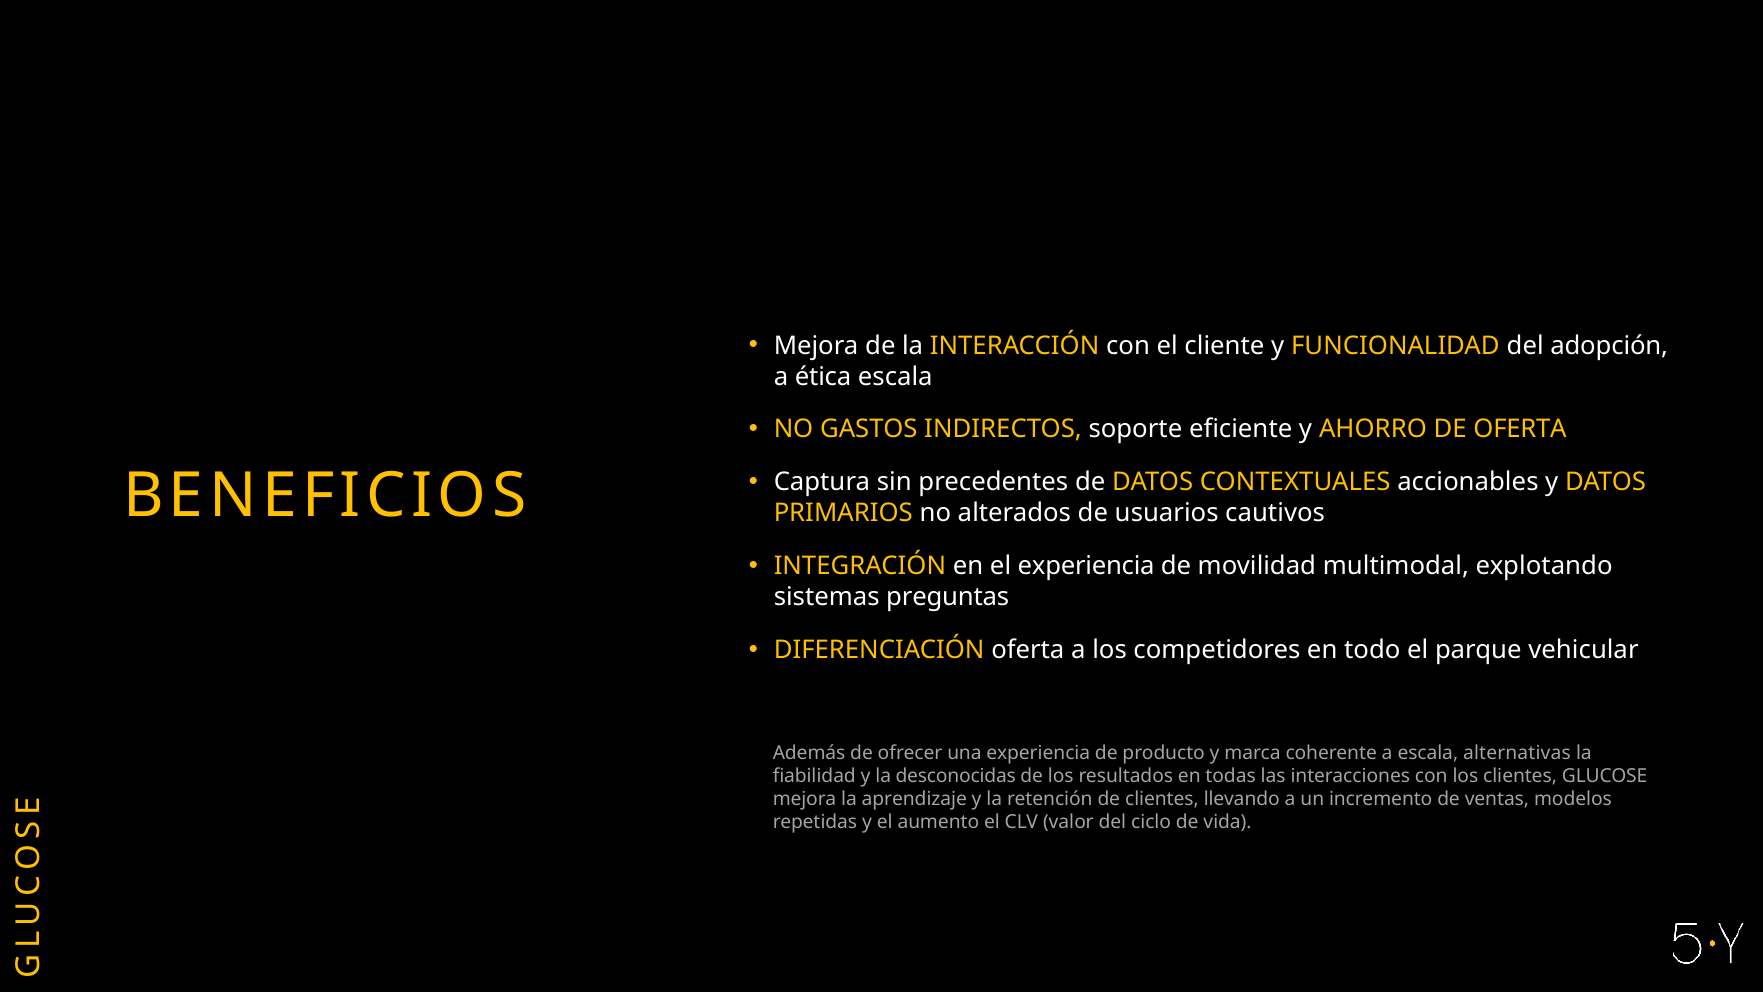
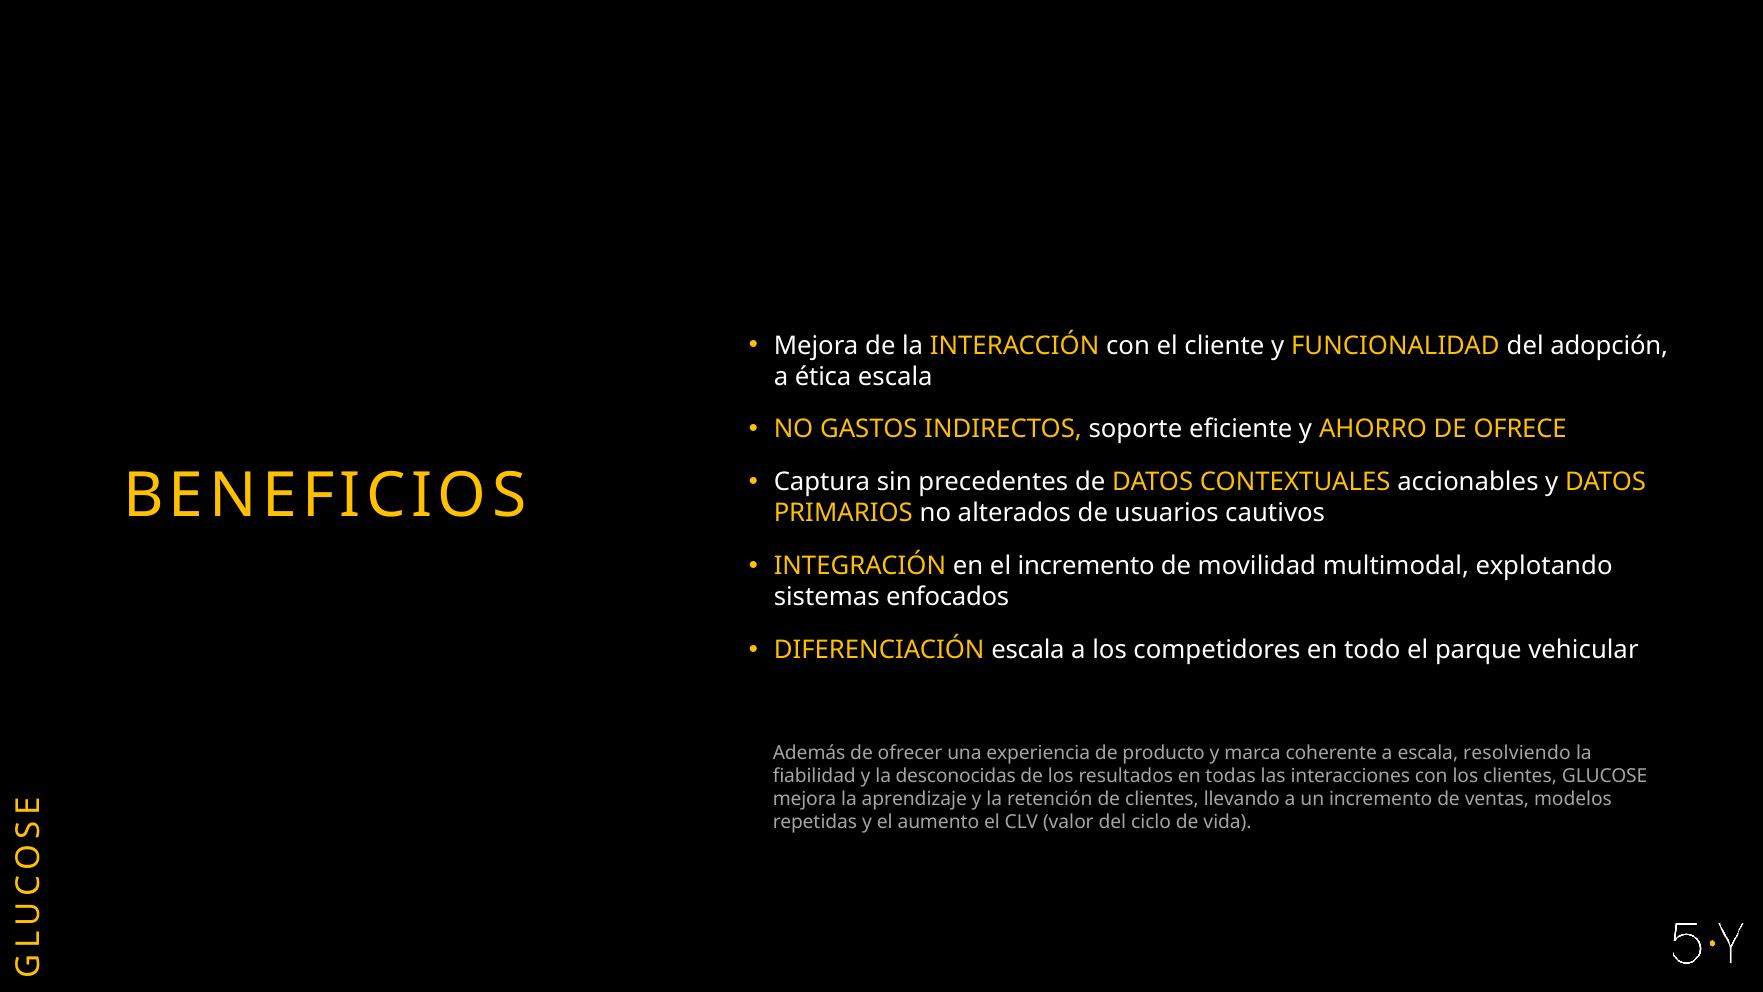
DE OFERTA: OFERTA -> OFRECE
el experiencia: experiencia -> incremento
preguntas: preguntas -> enfocados
DIFERENCIACIÓN oferta: oferta -> escala
alternativas: alternativas -> resolviendo
